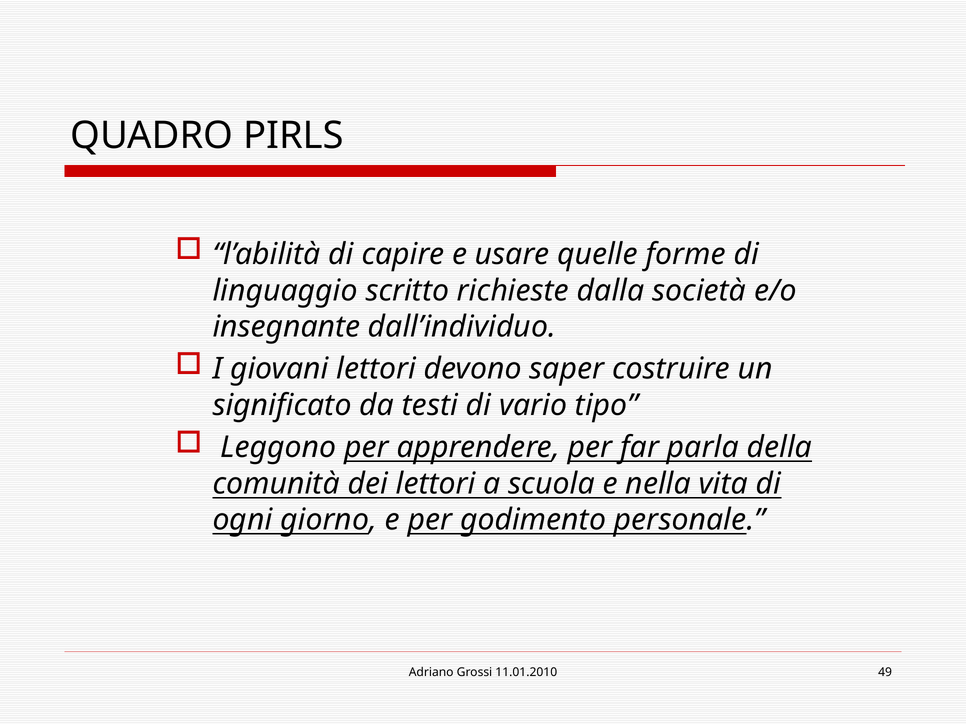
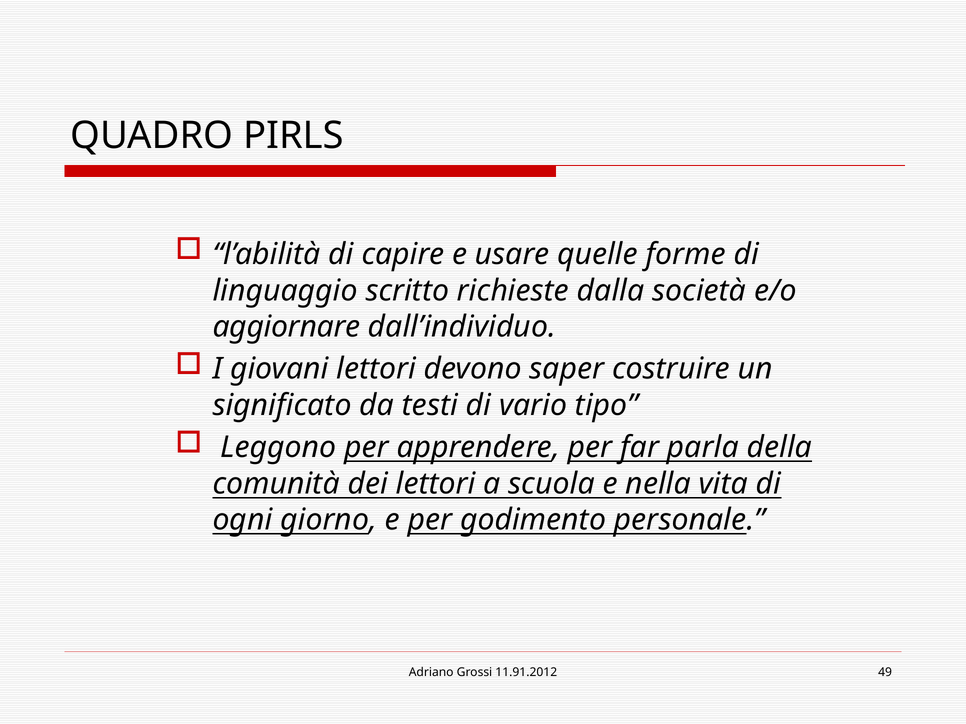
insegnante: insegnante -> aggiornare
11.01.2010: 11.01.2010 -> 11.91.2012
